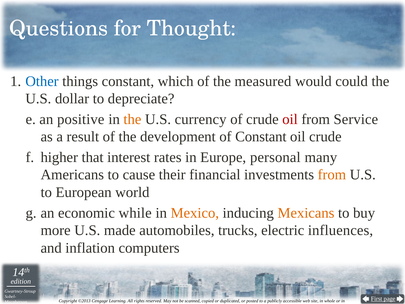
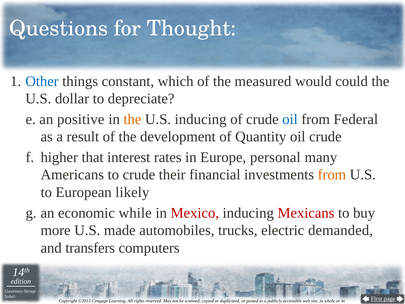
U.S currency: currency -> inducing
oil at (290, 119) colour: red -> blue
Service: Service -> Federal
of Constant: Constant -> Quantity
to cause: cause -> crude
world: world -> likely
Mexico colour: orange -> red
Mexicans colour: orange -> red
influences: influences -> demanded
inflation: inflation -> transfers
